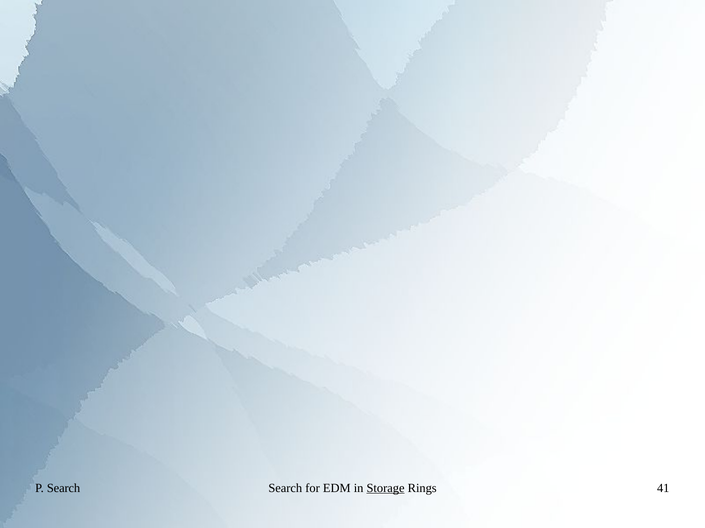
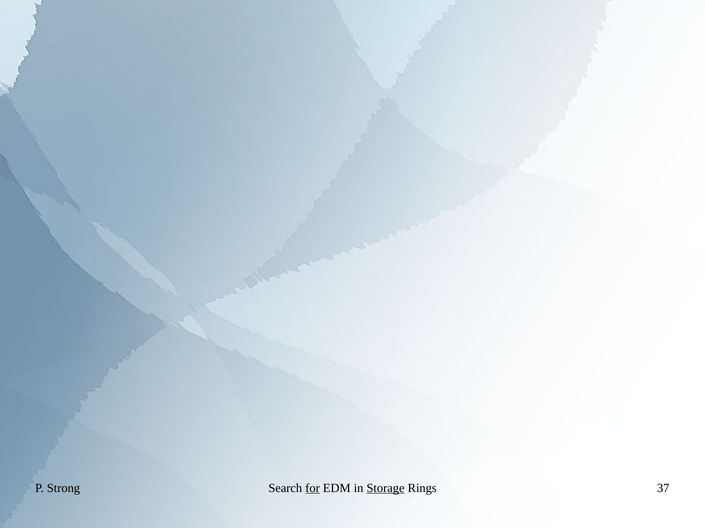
P Search: Search -> Strong
for underline: none -> present
41: 41 -> 37
